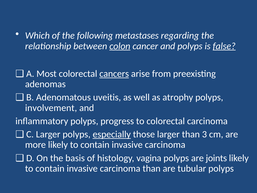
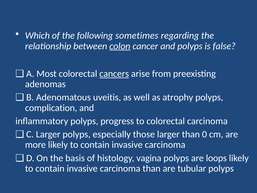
metastases: metastases -> sometimes
false underline: present -> none
involvement: involvement -> complication
especially underline: present -> none
3: 3 -> 0
joints: joints -> loops
